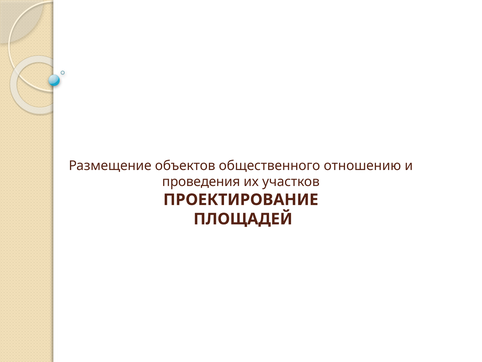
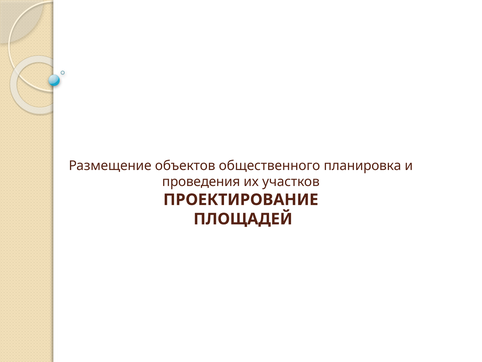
отношению: отношению -> планировка
